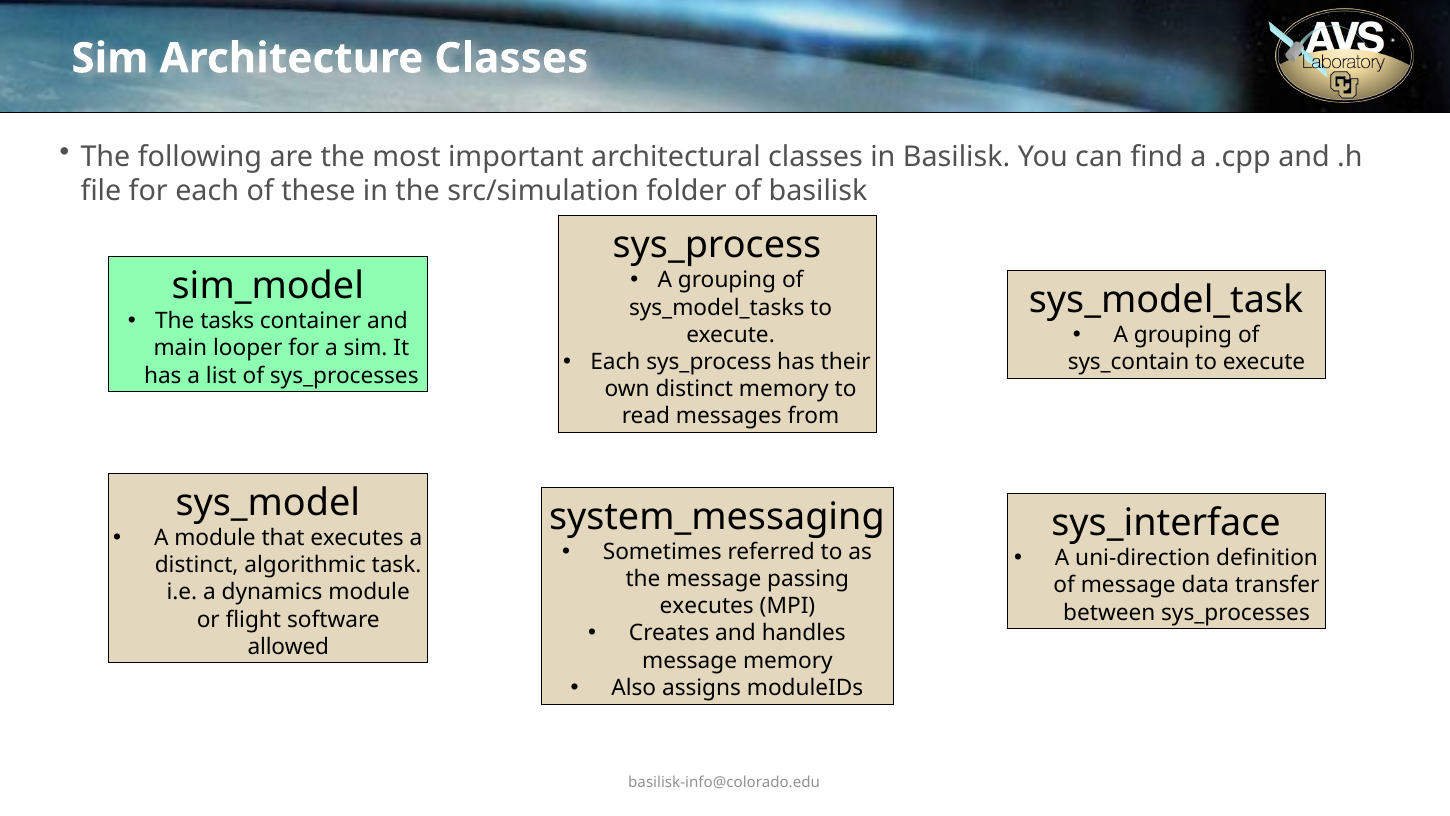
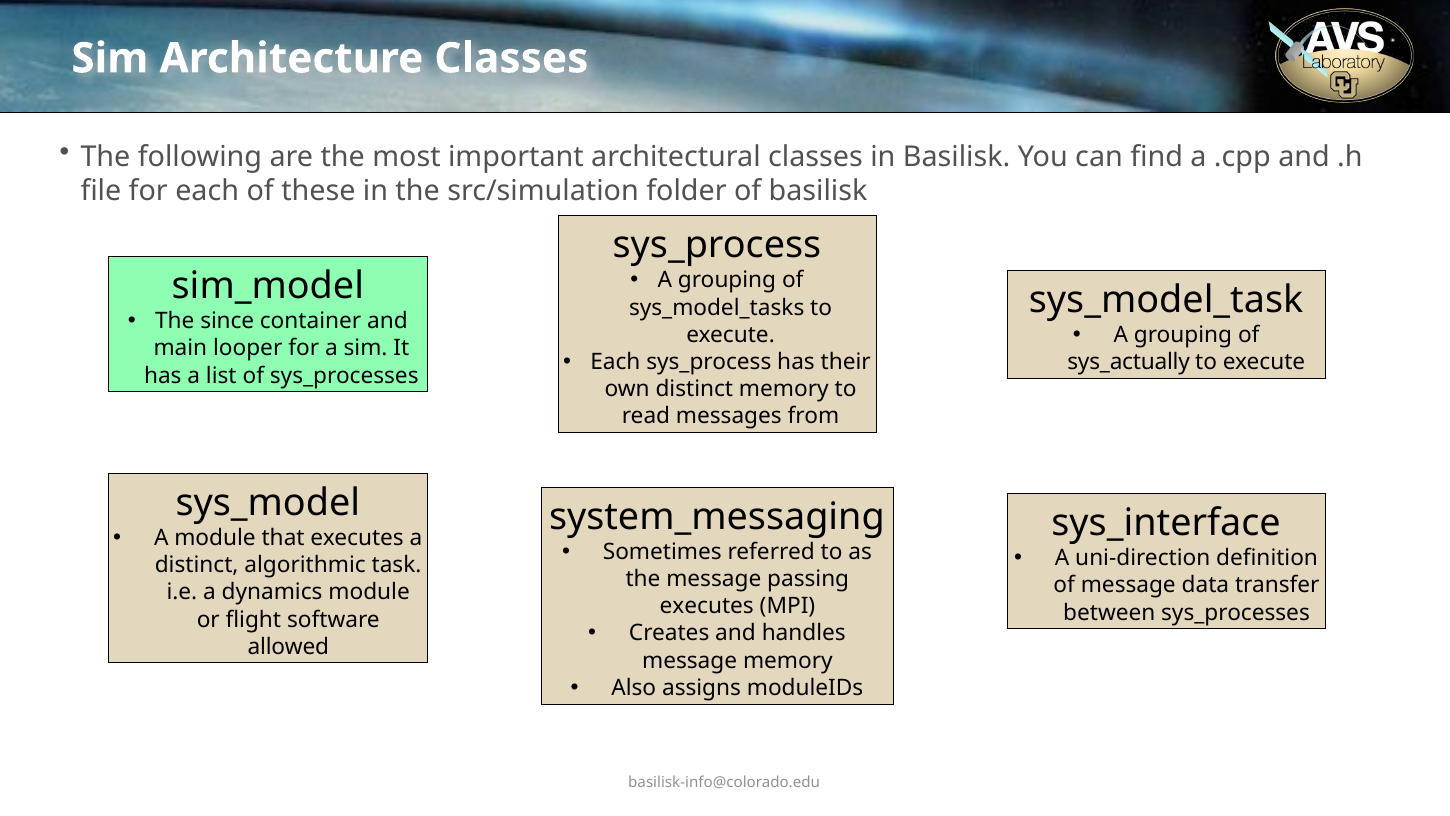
tasks: tasks -> since
sys_contain: sys_contain -> sys_actually
